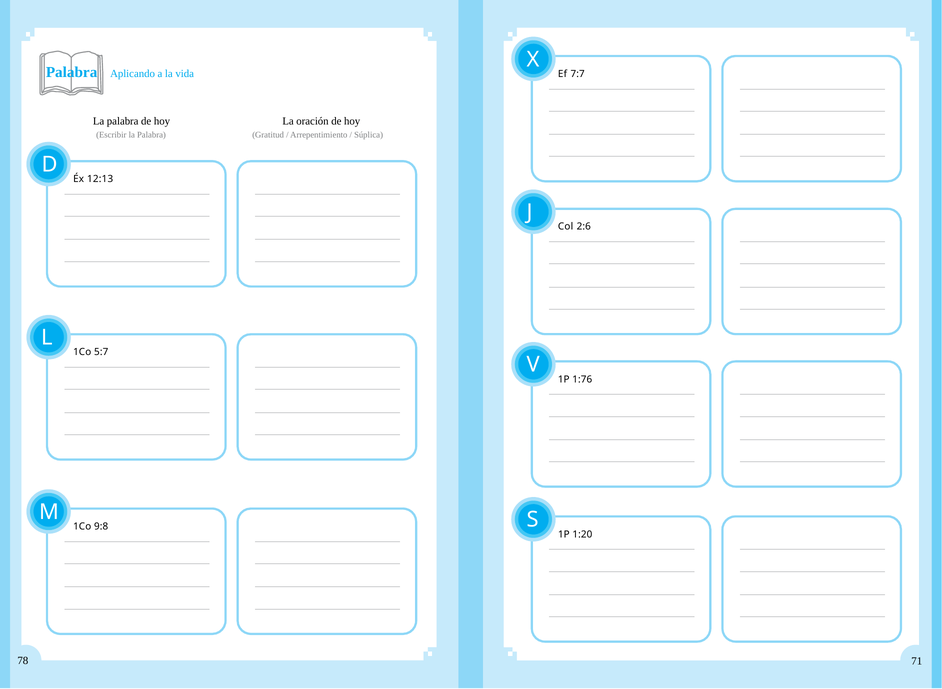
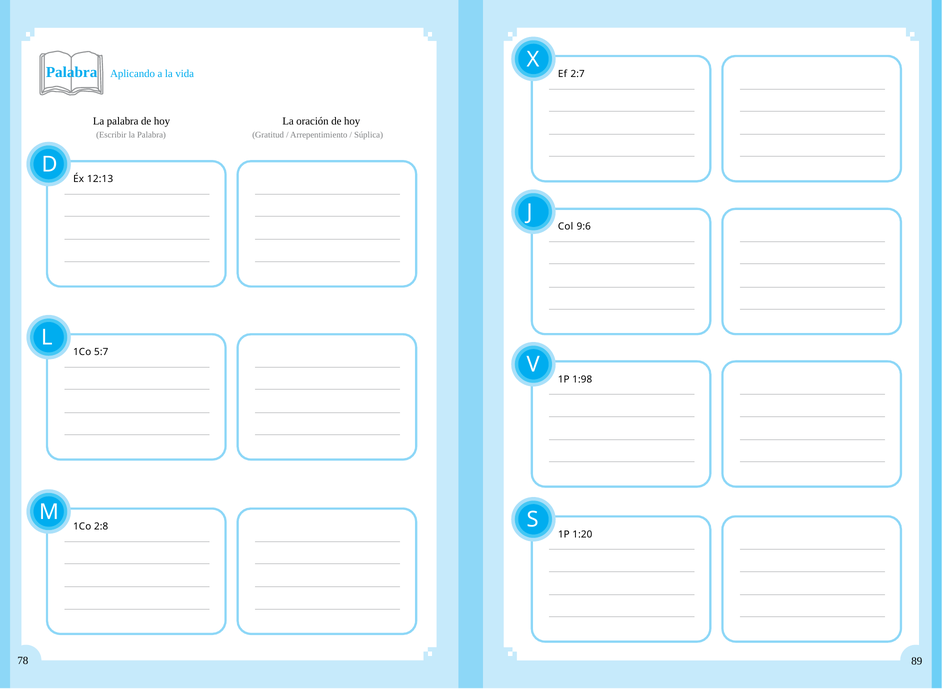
7:7: 7:7 -> 2:7
2:6: 2:6 -> 9:6
1:76: 1:76 -> 1:98
9:8: 9:8 -> 2:8
71: 71 -> 89
